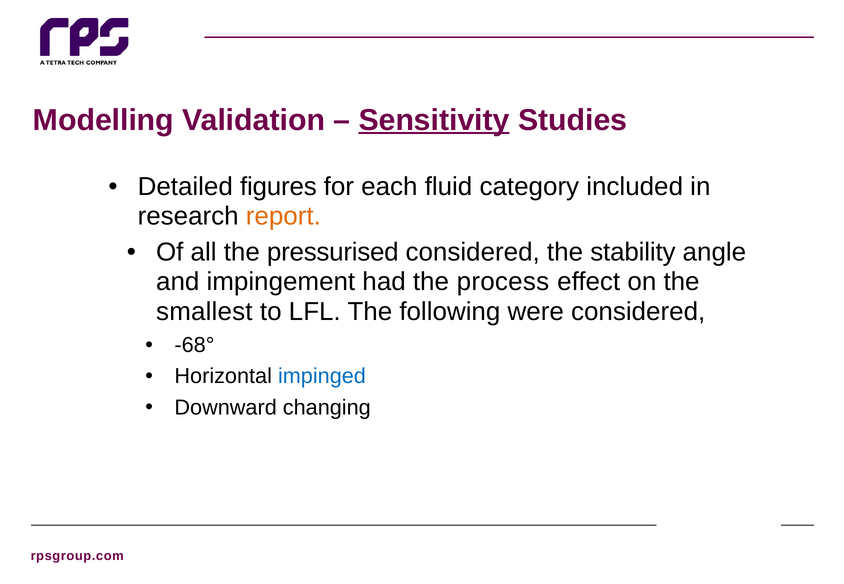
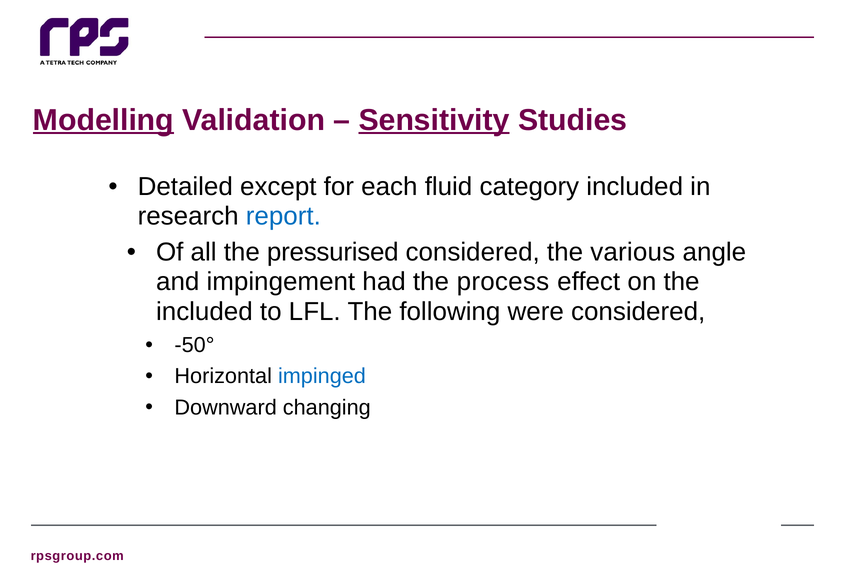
Modelling underline: none -> present
figures: figures -> except
report colour: orange -> blue
stability: stability -> various
smallest at (204, 312): smallest -> included
-68°: -68° -> -50°
